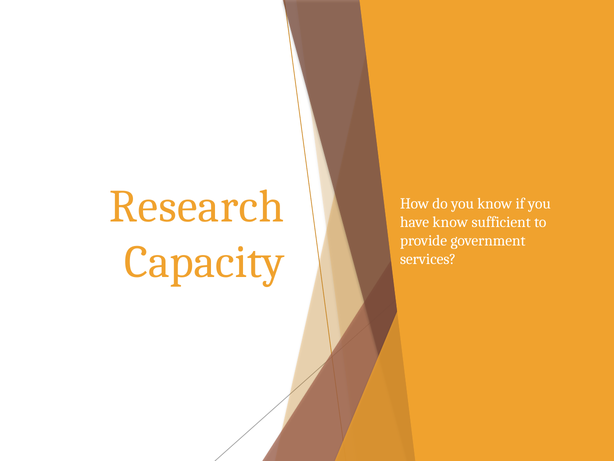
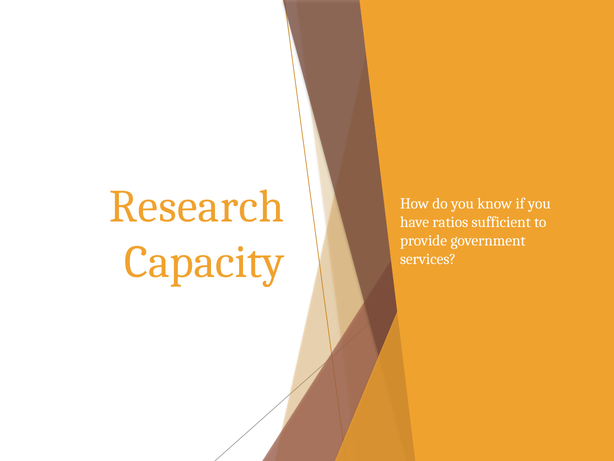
have know: know -> ratios
